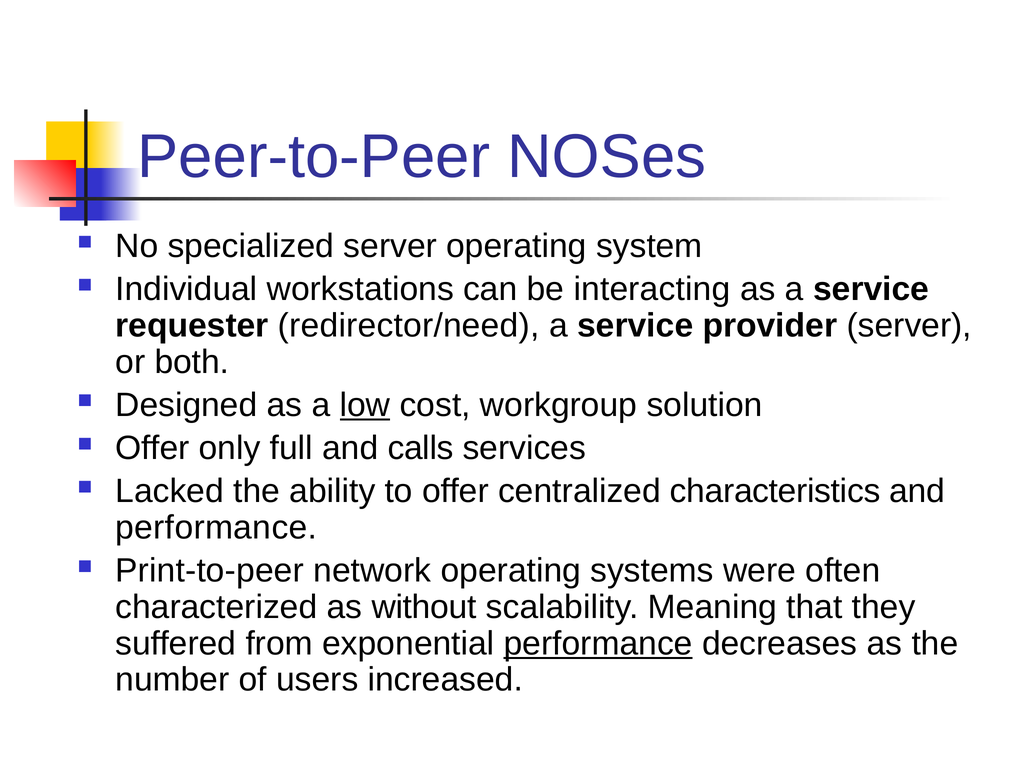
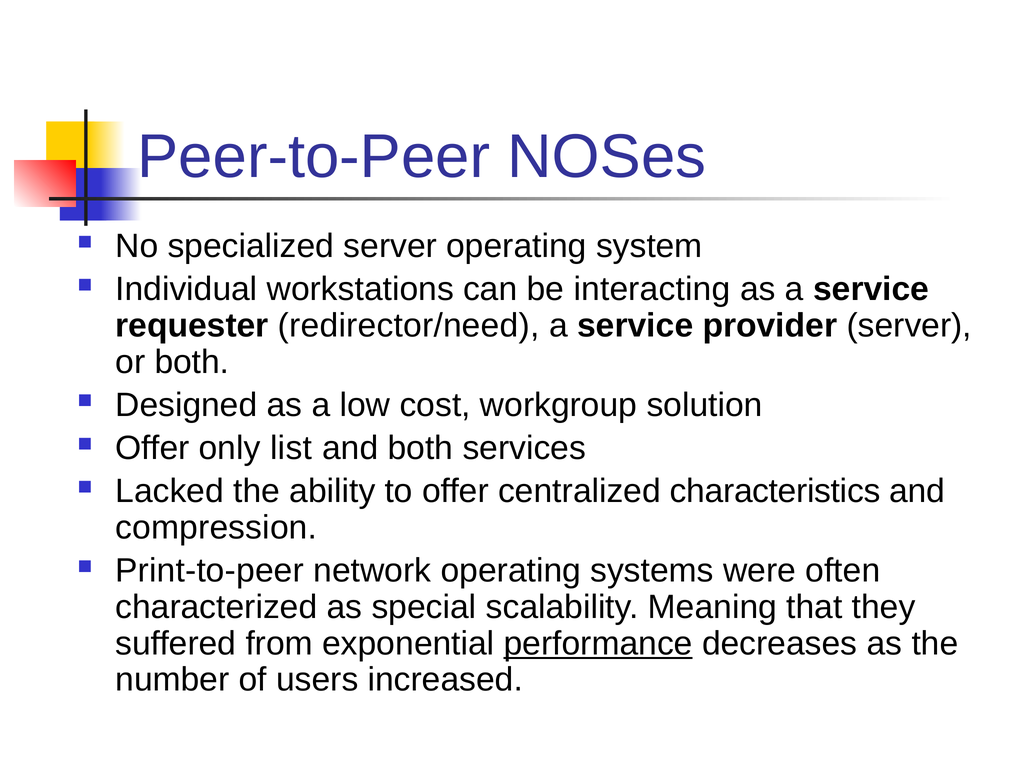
low underline: present -> none
full: full -> list
and calls: calls -> both
performance at (216, 527): performance -> compression
without: without -> special
